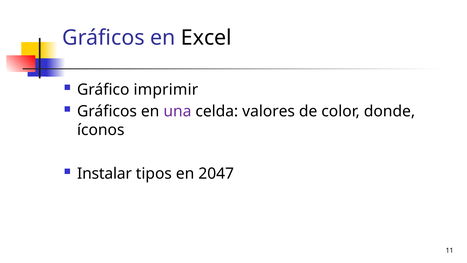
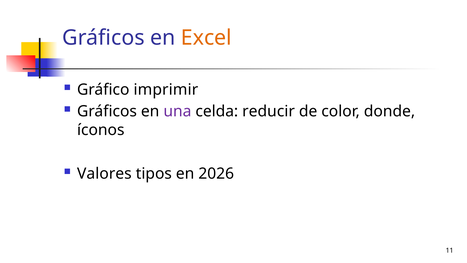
Excel colour: black -> orange
valores: valores -> reducir
Instalar: Instalar -> Valores
2047: 2047 -> 2026
